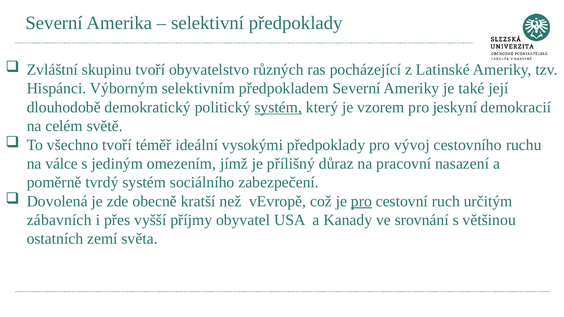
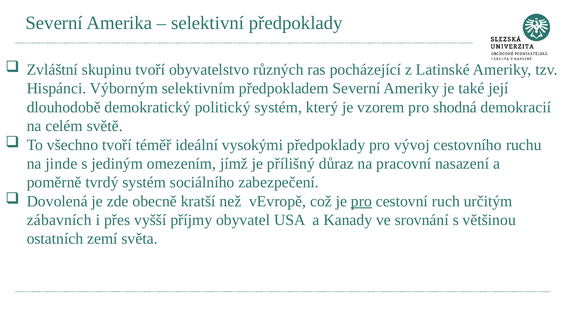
systém at (278, 107) underline: present -> none
jeskyní: jeskyní -> shodná
válce: válce -> jinde
